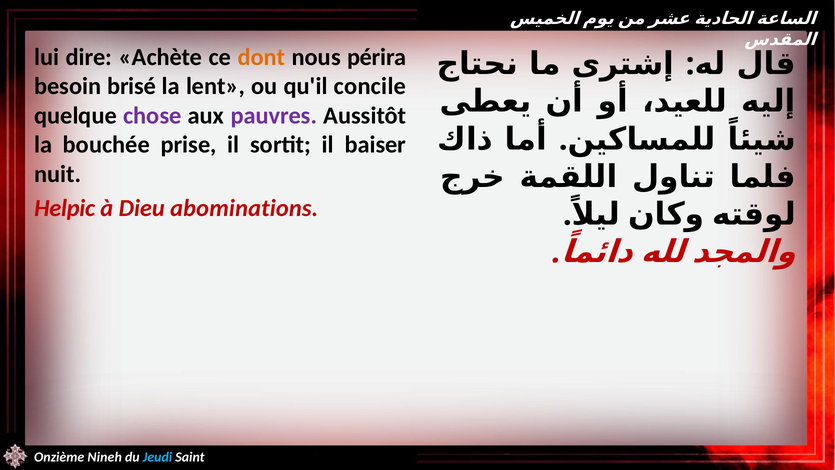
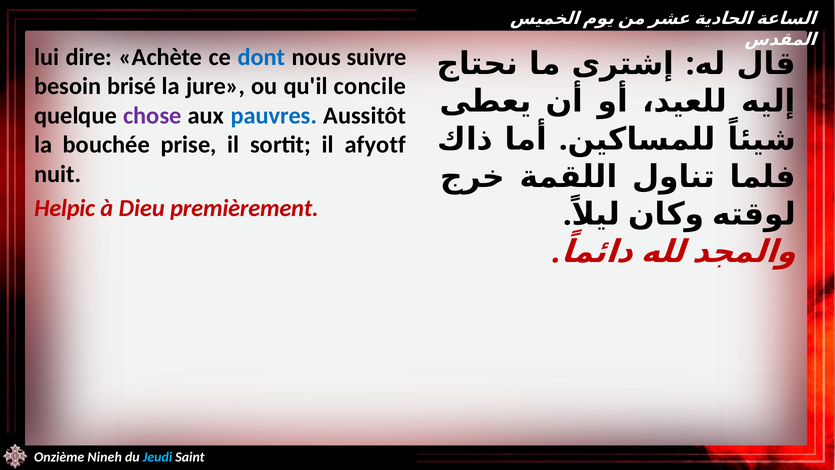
dont colour: orange -> blue
périra: périra -> suivre
lent: lent -> jure
pauvres colour: purple -> blue
baiser: baiser -> afyotf
abominations: abominations -> premièrement
